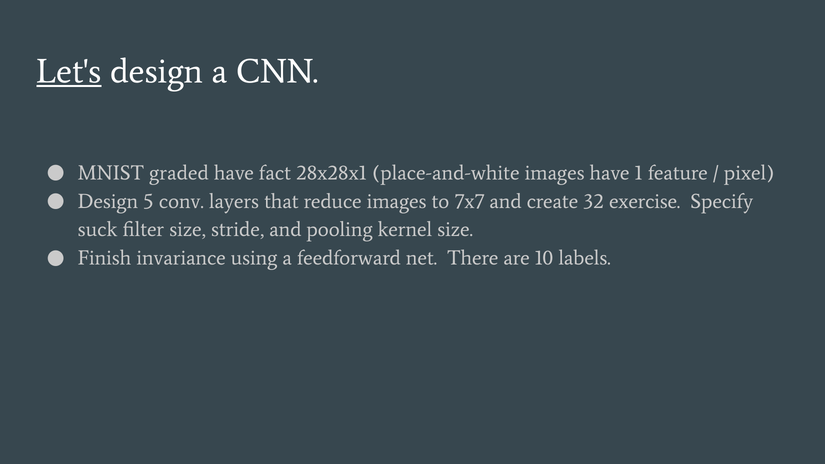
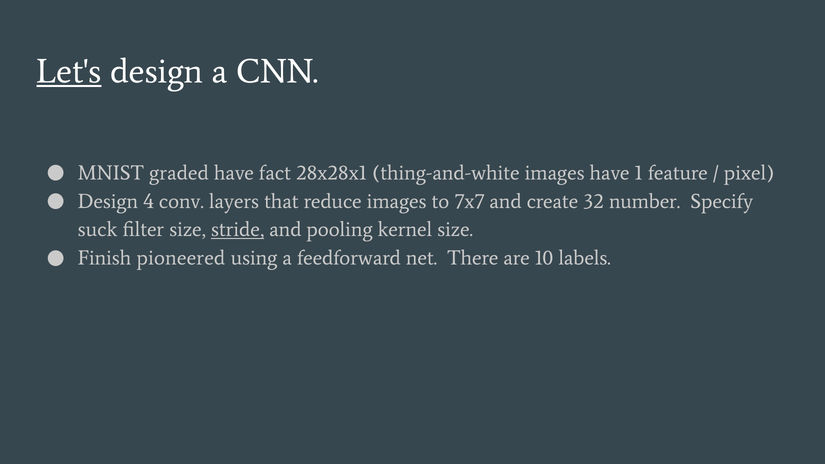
place-and-white: place-and-white -> thing-and-white
5: 5 -> 4
exercise: exercise -> number
stride underline: none -> present
invariance: invariance -> pioneered
